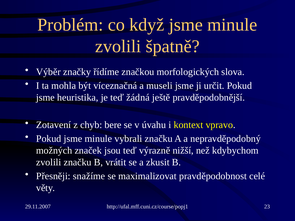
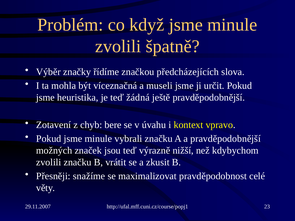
morfologických: morfologických -> předcházejících
a nepravděpodobný: nepravděpodobný -> pravděpodobnější
